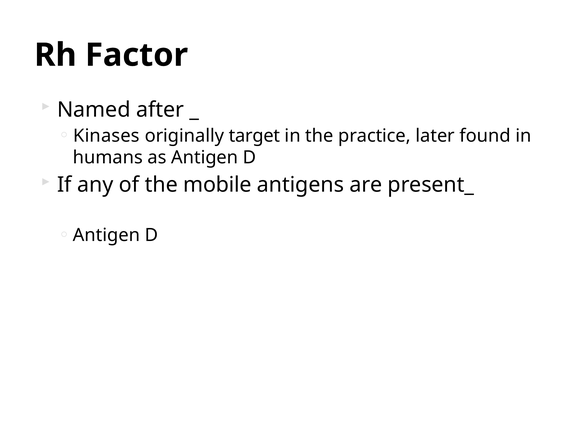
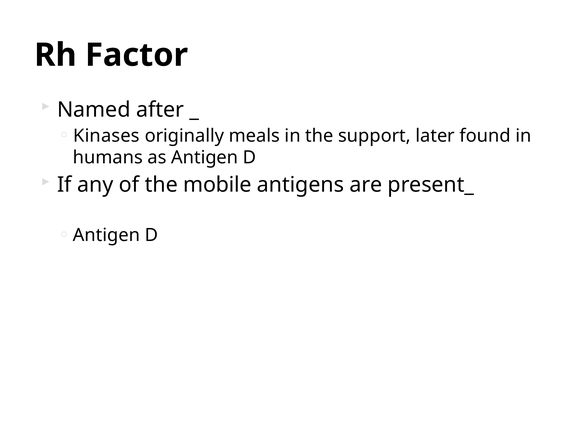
target: target -> meals
practice: practice -> support
